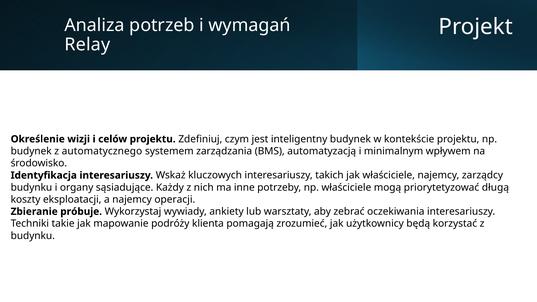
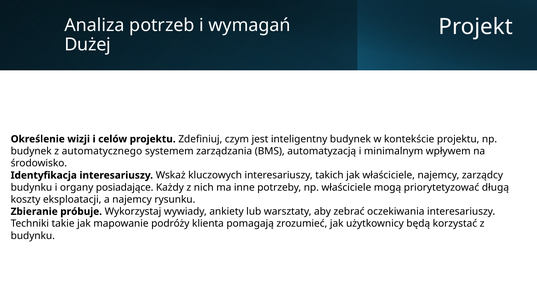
Relay: Relay -> Dużej
sąsiadujące: sąsiadujące -> posiadające
operacji: operacji -> rysunku
